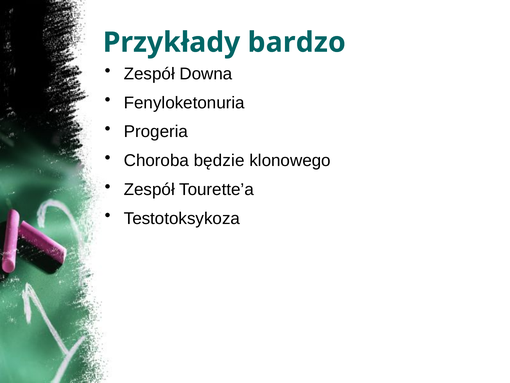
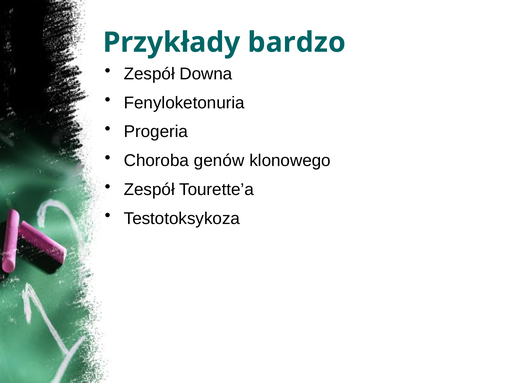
będzie: będzie -> genów
